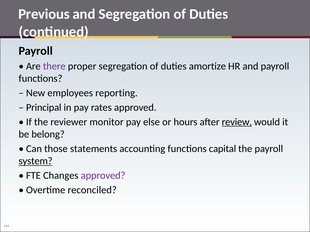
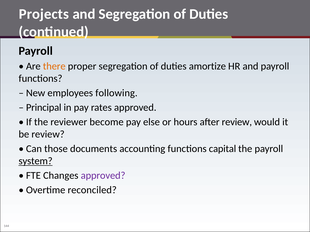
Previous: Previous -> Projects
there colour: purple -> orange
reporting: reporting -> following
monitor: monitor -> become
review at (237, 122) underline: present -> none
be belong: belong -> review
statements: statements -> documents
